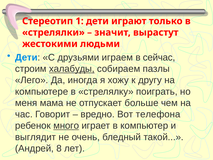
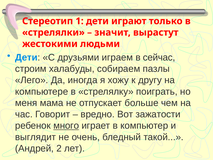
халабуды underline: present -> none
телефона: телефона -> зажатости
8: 8 -> 2
